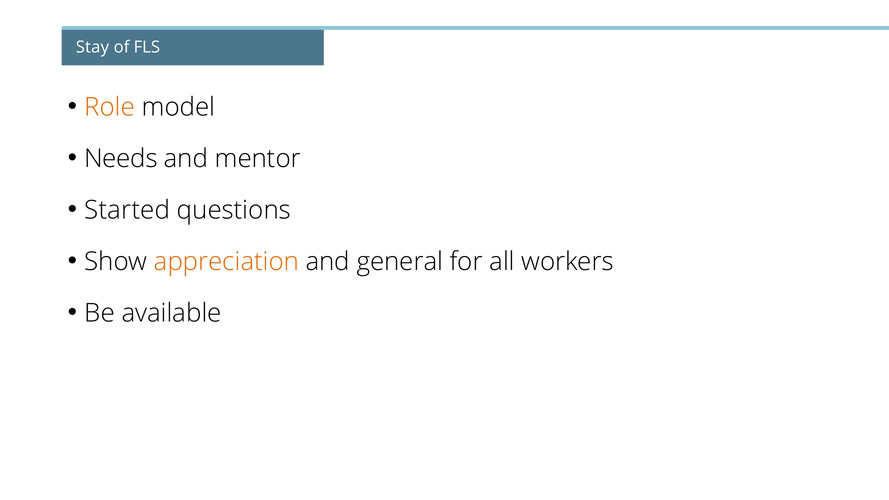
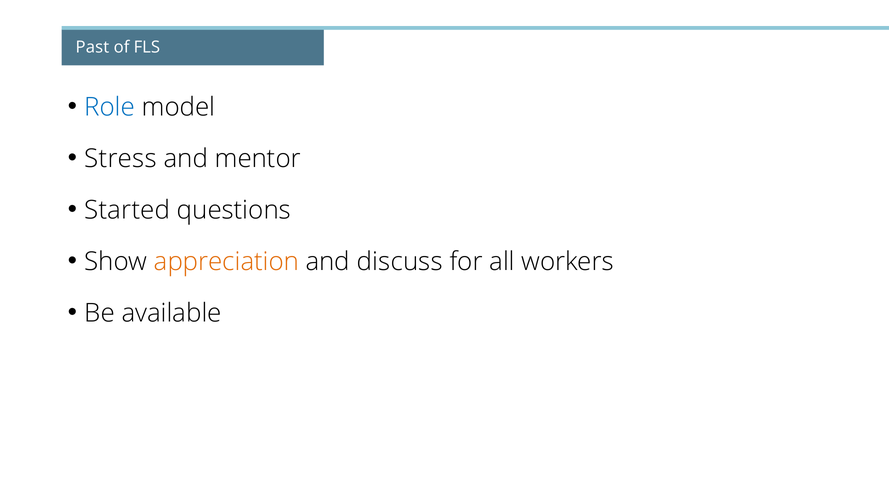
Stay: Stay -> Past
Role colour: orange -> blue
Needs: Needs -> Stress
general: general -> discuss
